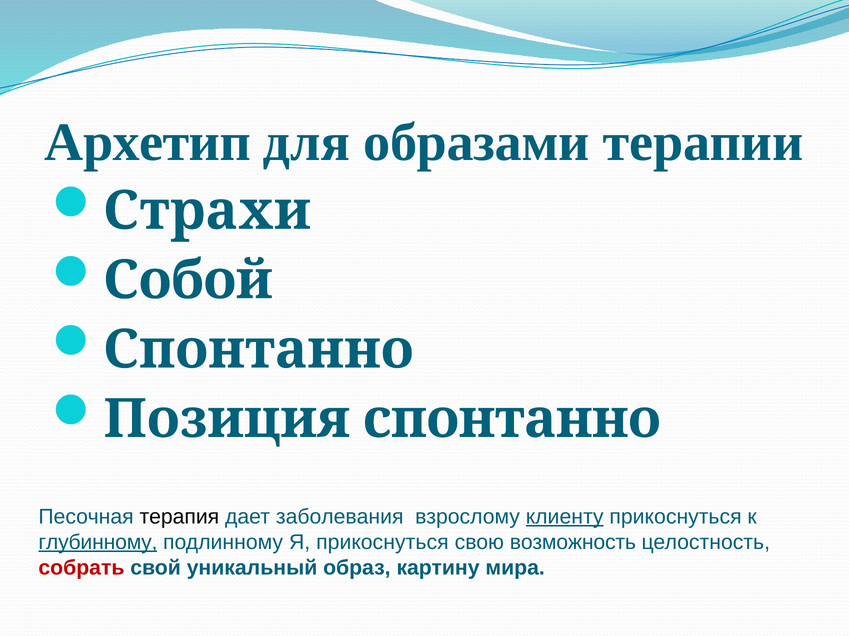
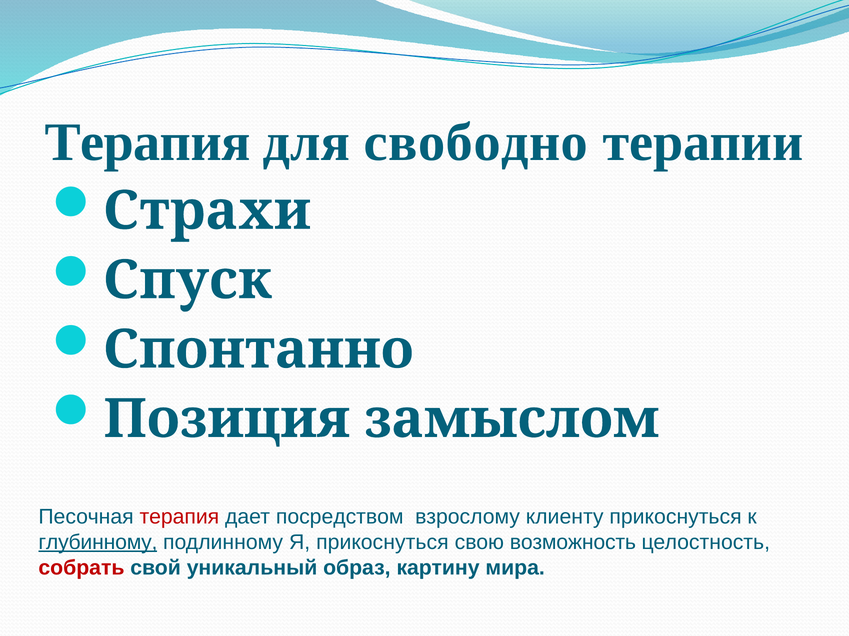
Архетип at (148, 143): Архетип -> Терапия
образами: образами -> свободно
Собой: Собой -> Спуск
Позиция спонтанно: спонтанно -> замыслом
терапия at (179, 517) colour: black -> red
заболевания: заболевания -> посредством
клиенту underline: present -> none
